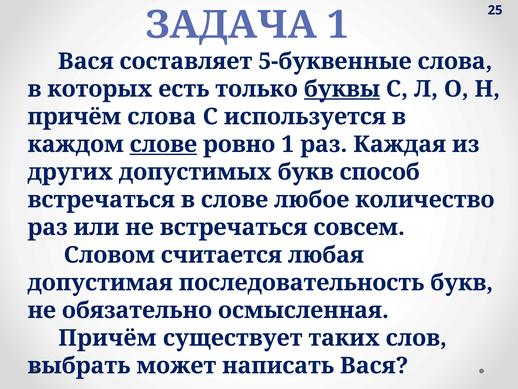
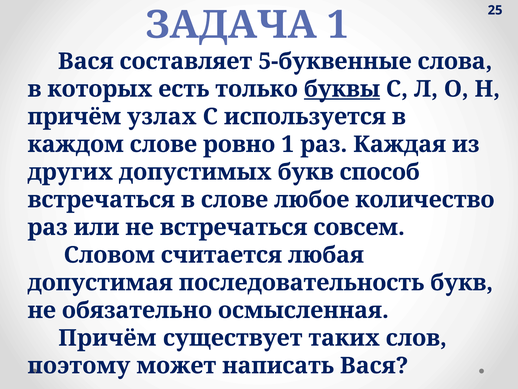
причём слова: слова -> узлах
слове at (163, 144) underline: present -> none
выбрать: выбрать -> поэтому
